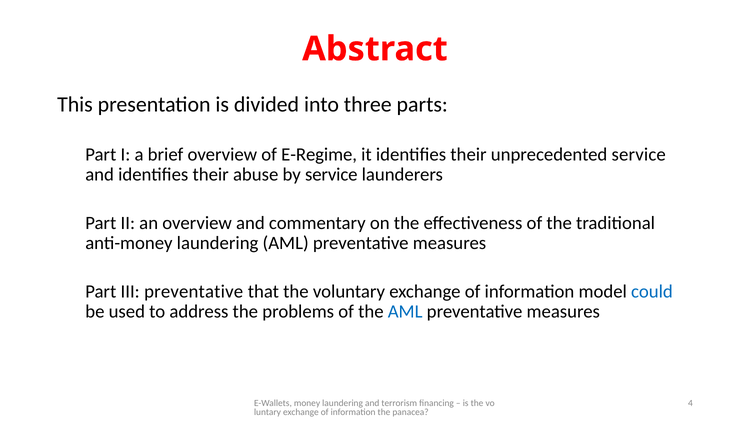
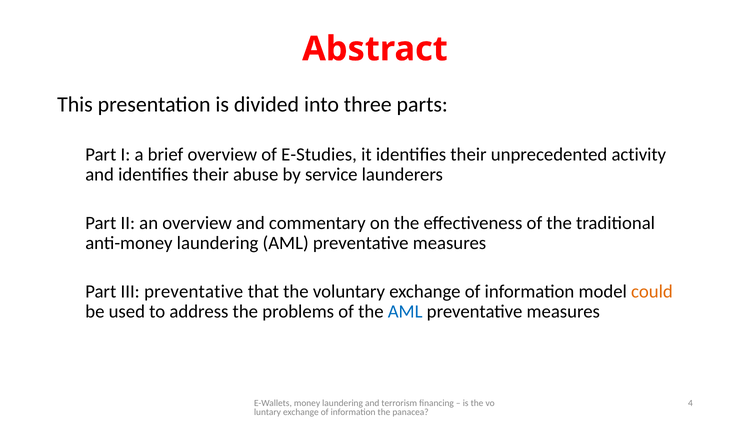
E-Regime: E-Regime -> E-Studies
unprecedented service: service -> activity
could colour: blue -> orange
